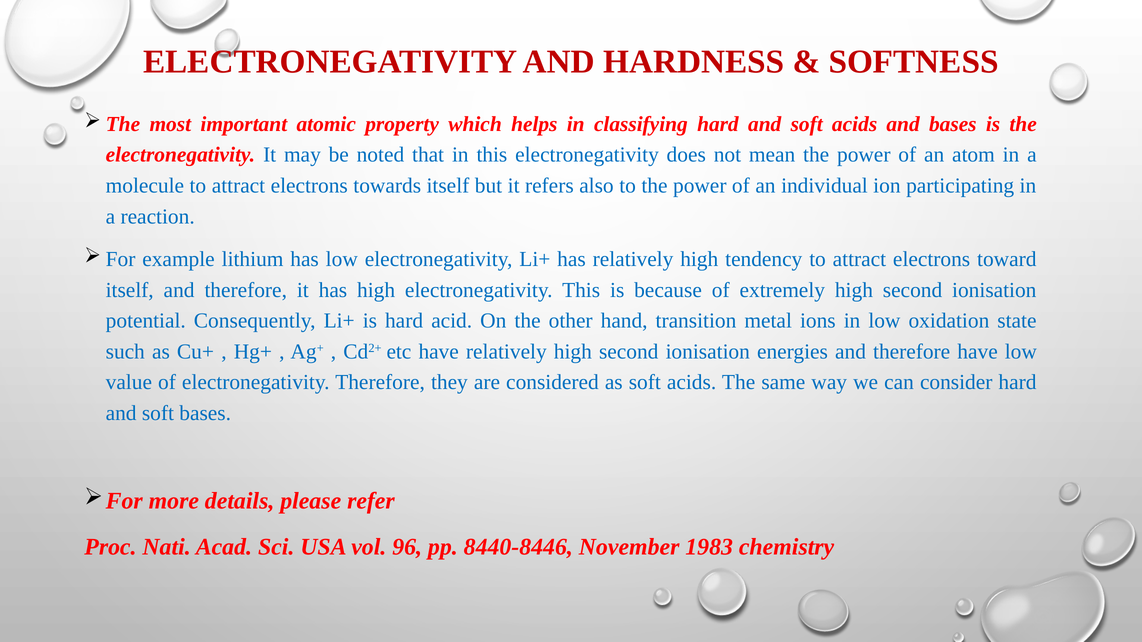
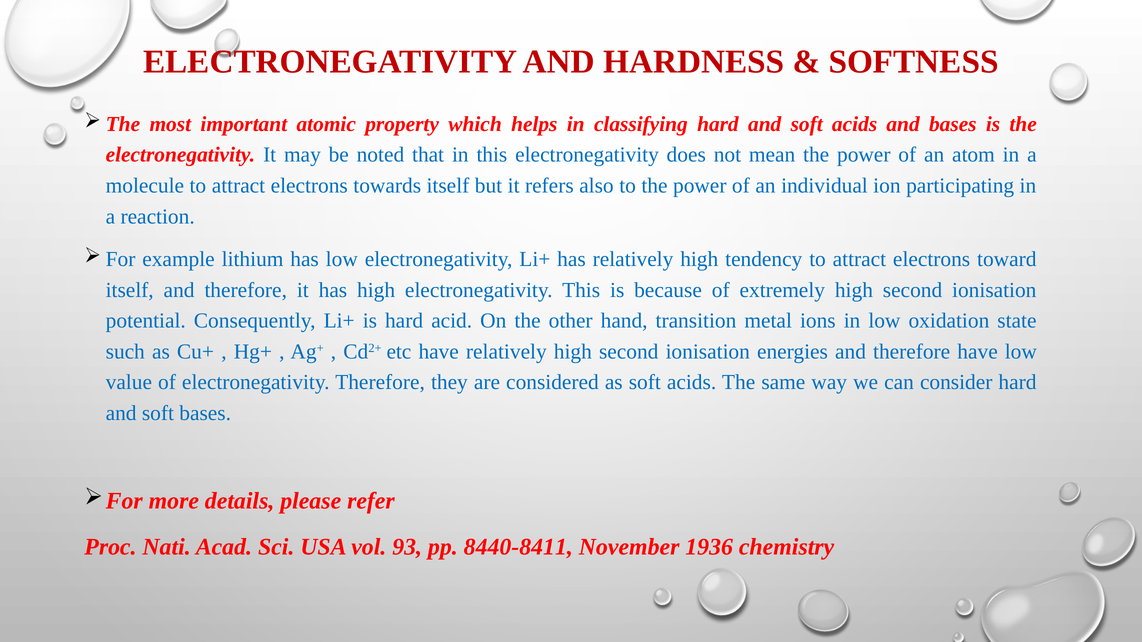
96: 96 -> 93
8440-8446: 8440-8446 -> 8440-8411
1983: 1983 -> 1936
